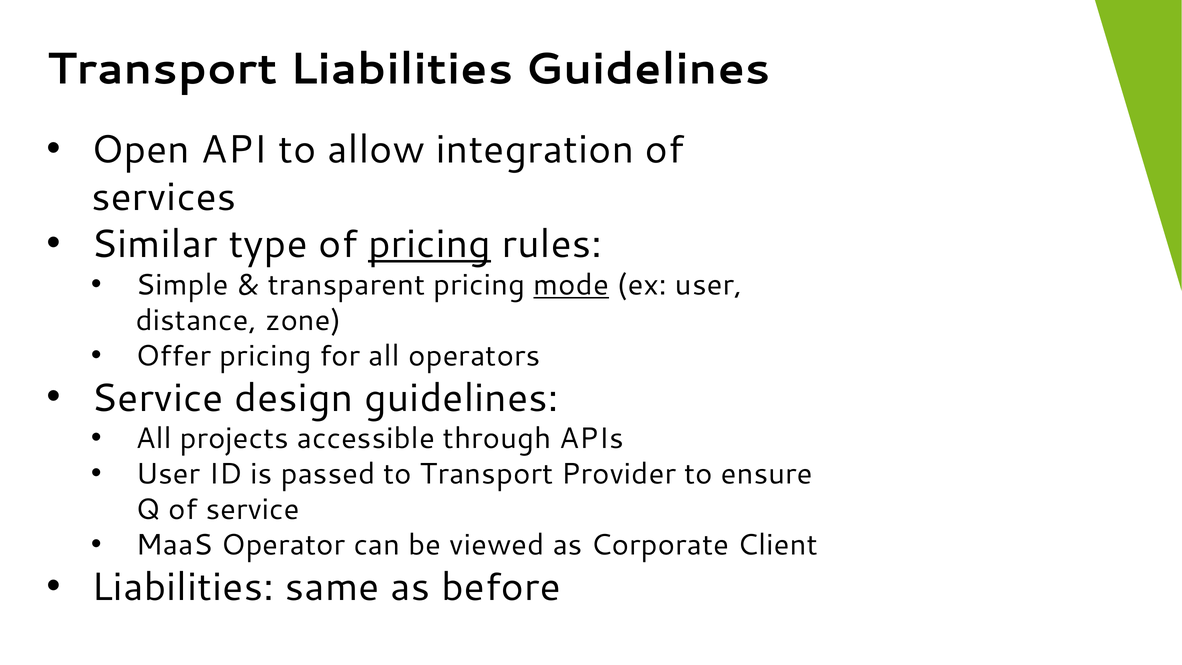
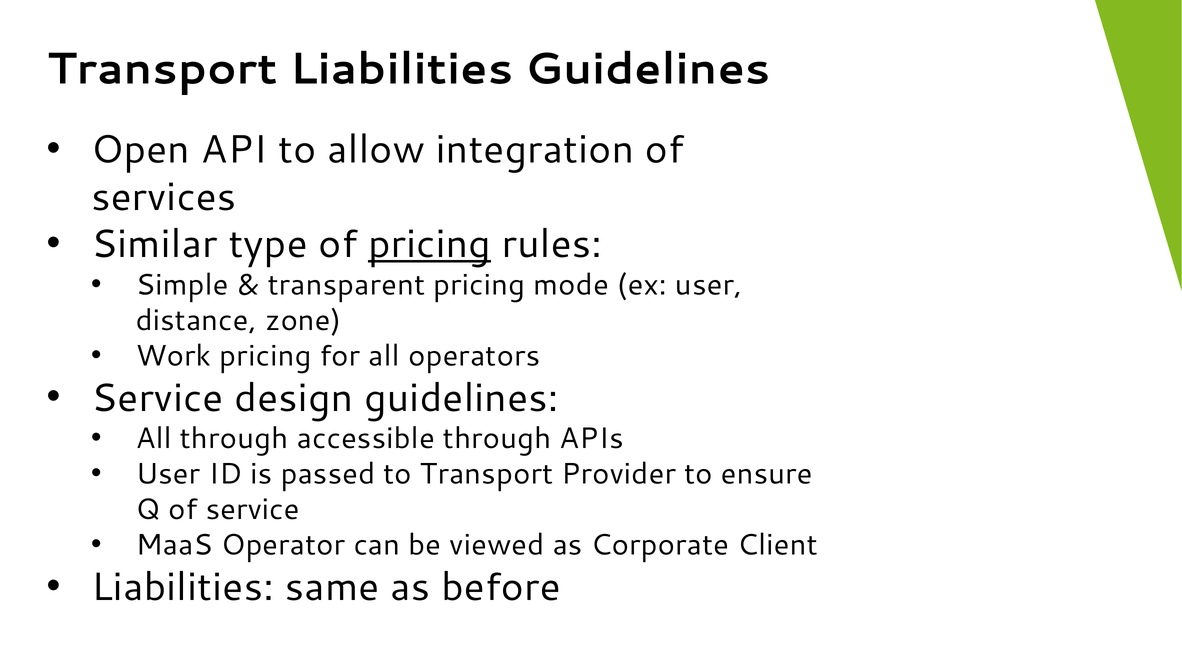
mode underline: present -> none
Offer: Offer -> Work
All projects: projects -> through
